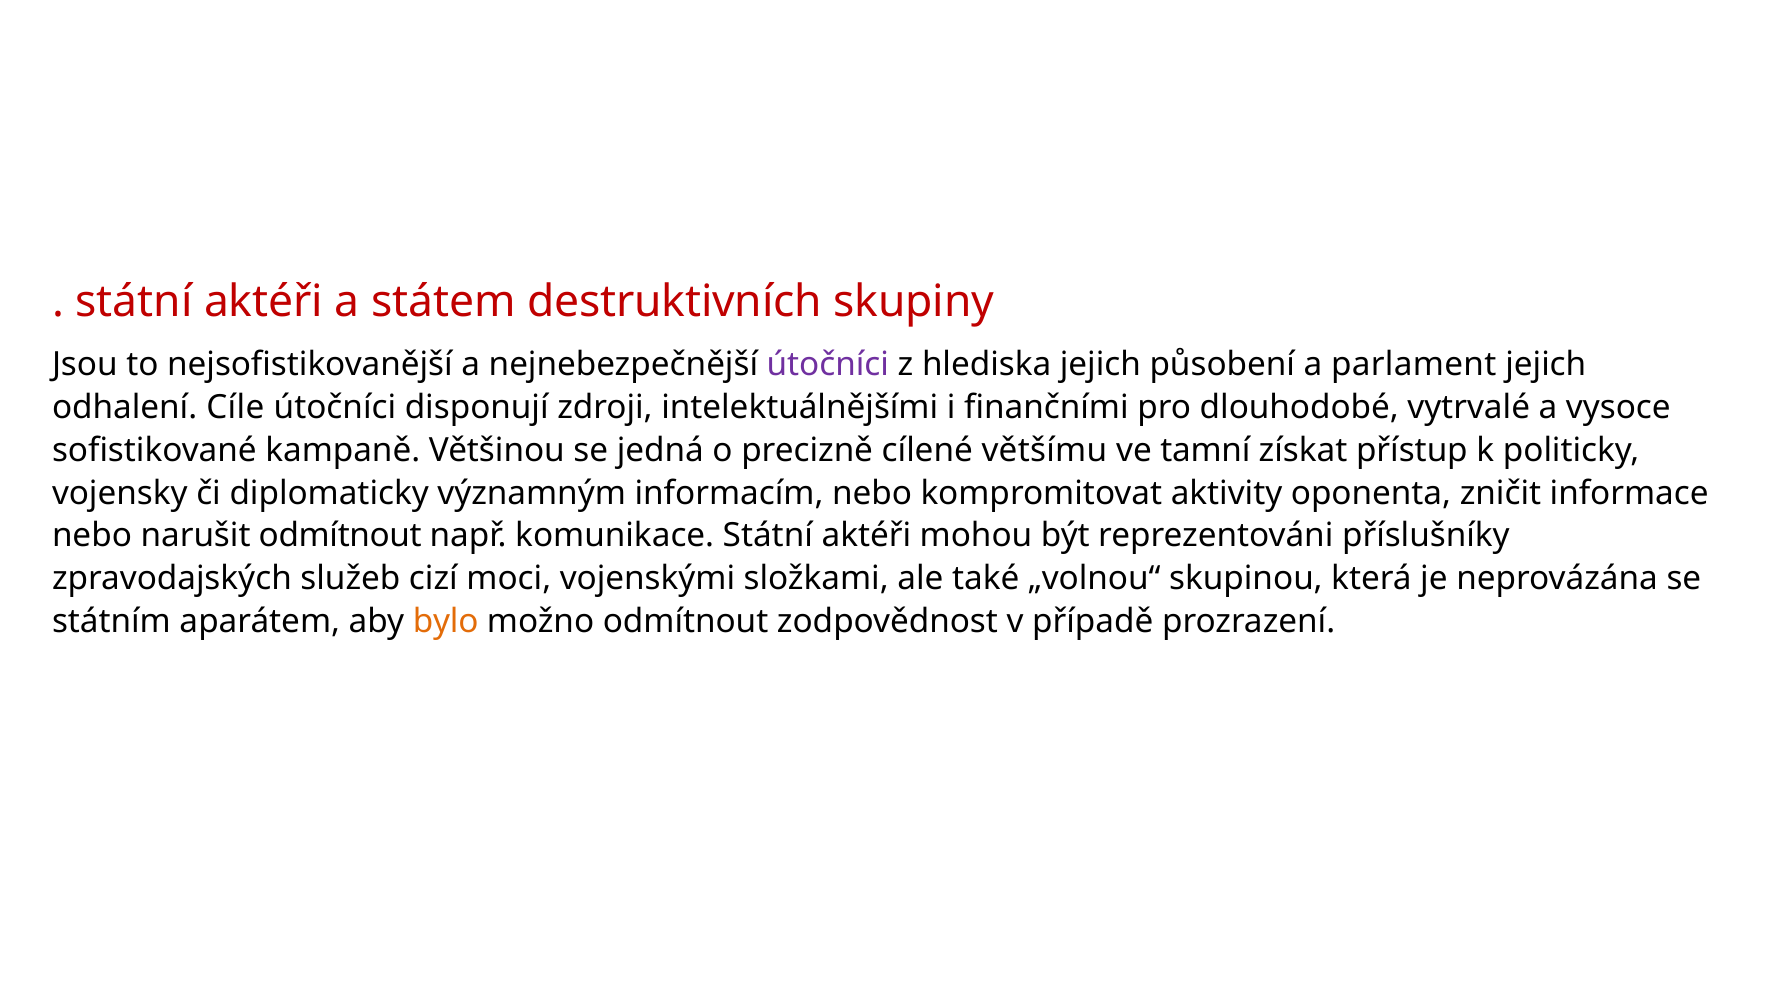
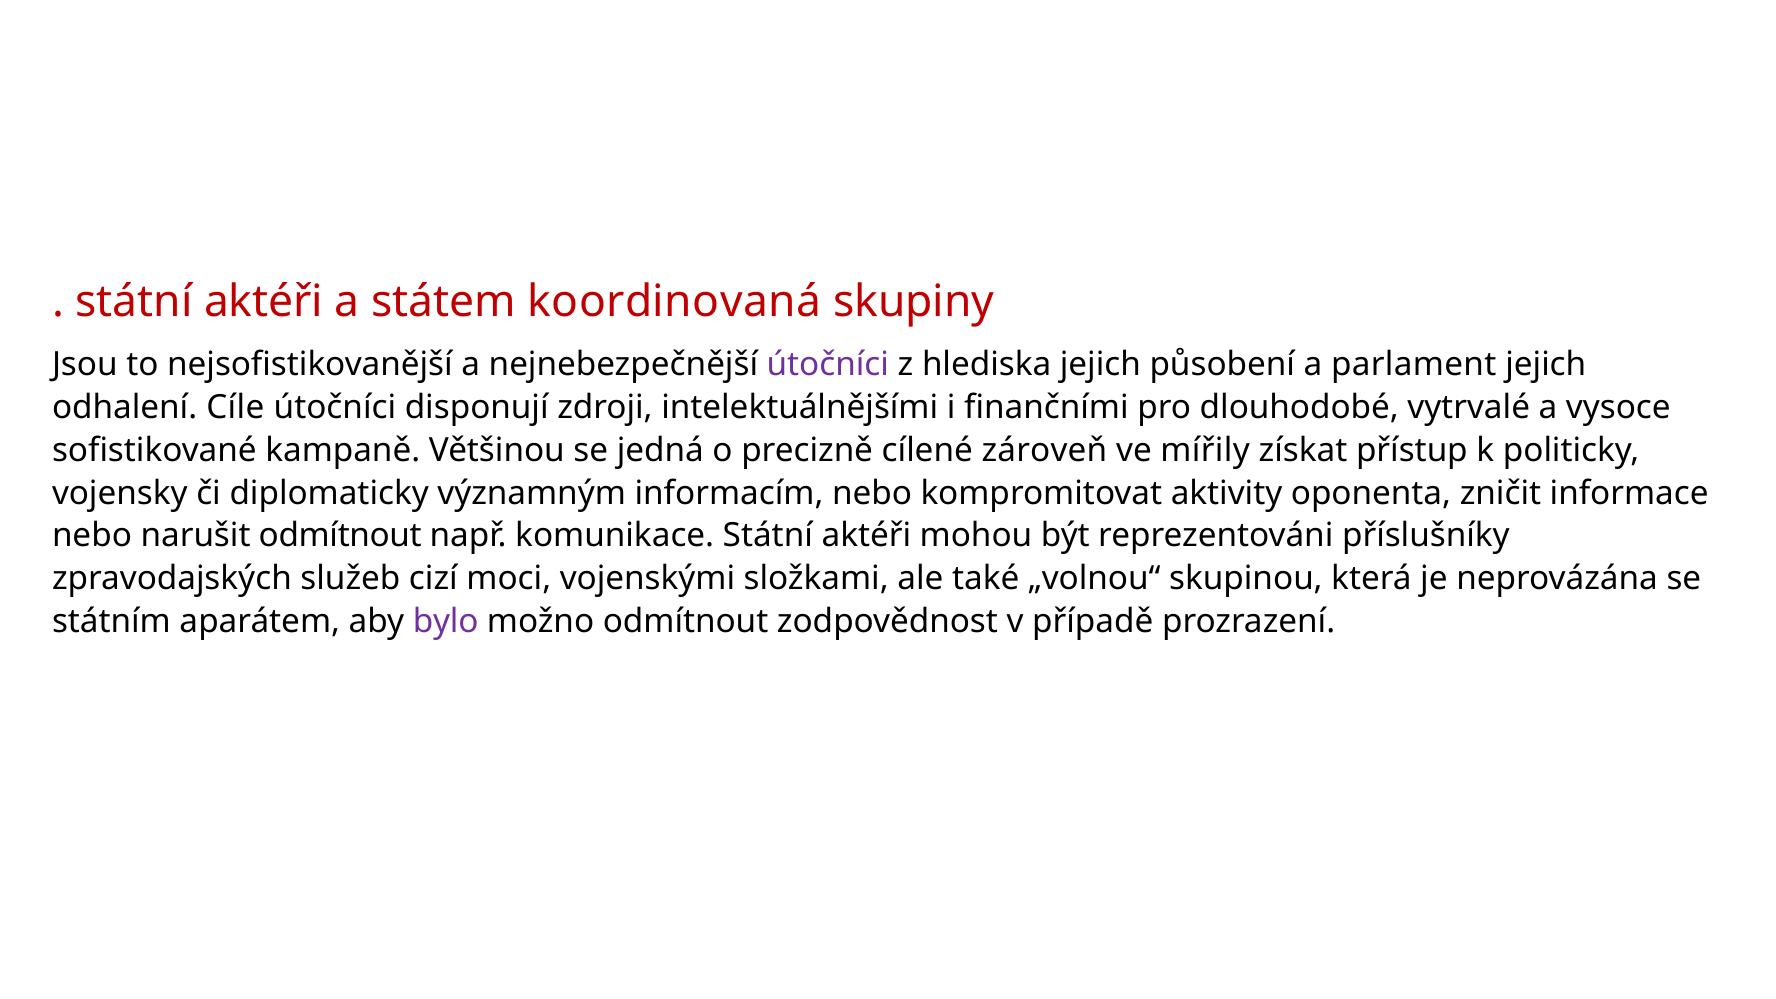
destruktivních: destruktivních -> koordinovaná
většímu: většímu -> zároveň
tamní: tamní -> mířily
bylo colour: orange -> purple
